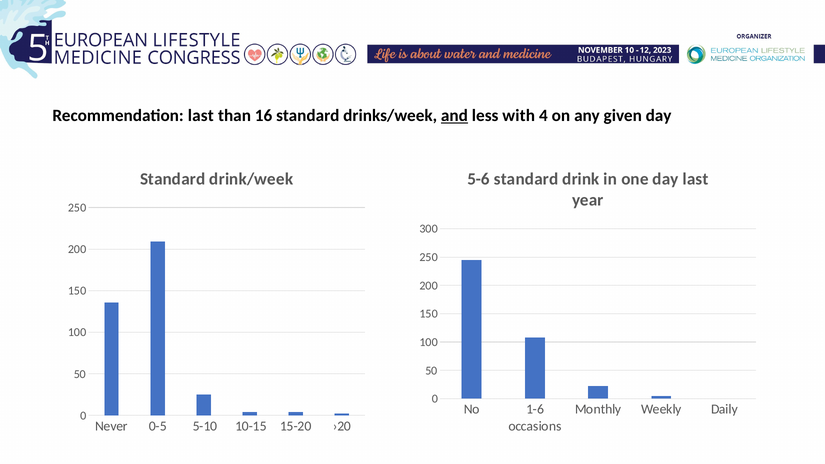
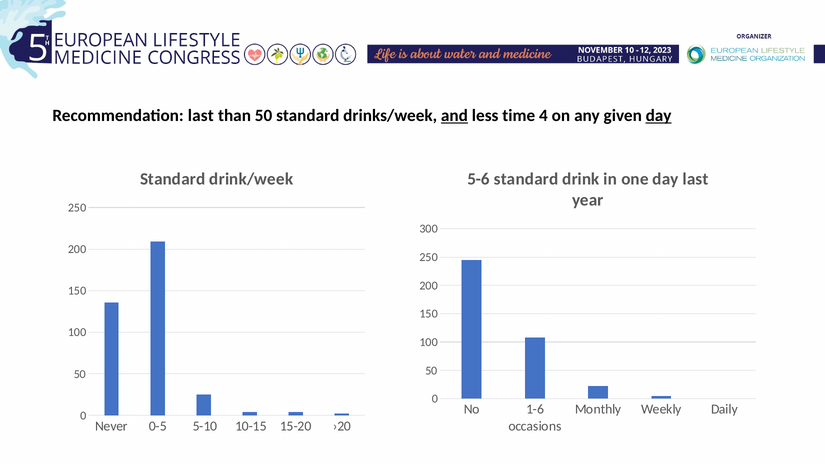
than 16: 16 -> 50
with: with -> time
day at (659, 116) underline: none -> present
